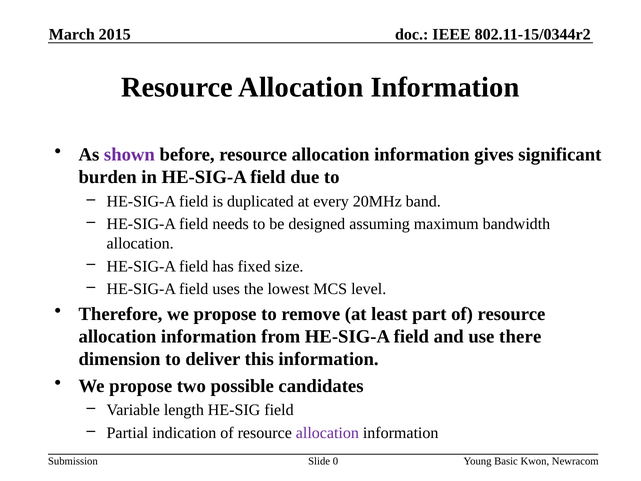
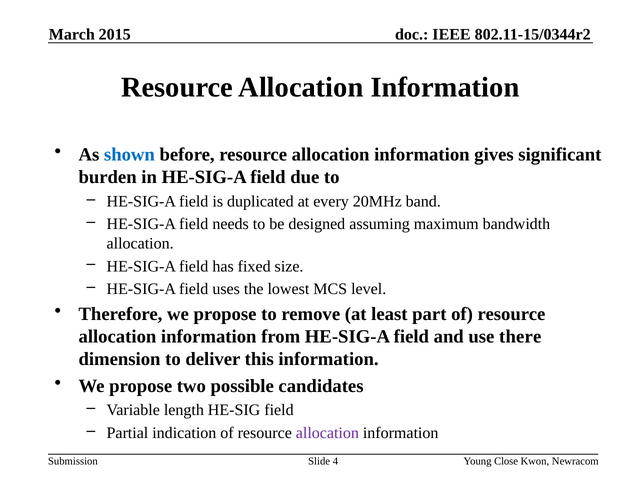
shown colour: purple -> blue
0: 0 -> 4
Basic: Basic -> Close
